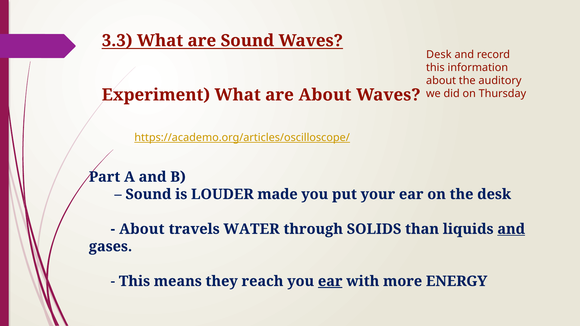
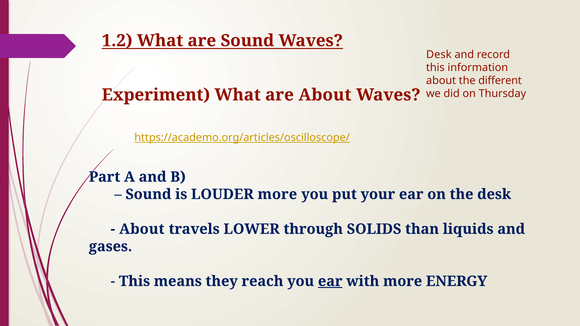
3.3: 3.3 -> 1.2
auditory: auditory -> different
LOUDER made: made -> more
WATER: WATER -> LOWER
and at (511, 229) underline: present -> none
